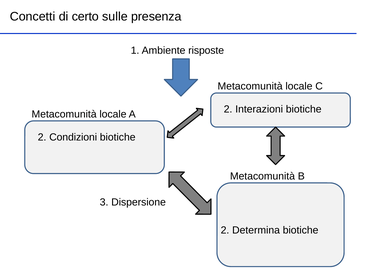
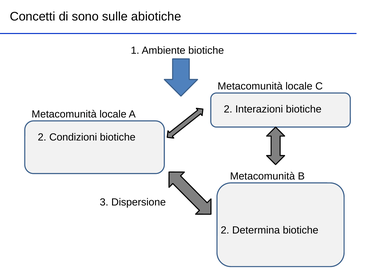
certo: certo -> sono
presenza: presenza -> abiotiche
Ambiente risposte: risposte -> biotiche
